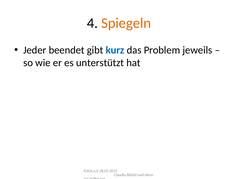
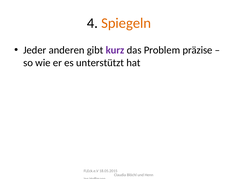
beendet: beendet -> anderen
kurz colour: blue -> purple
jeweils: jeweils -> präzise
